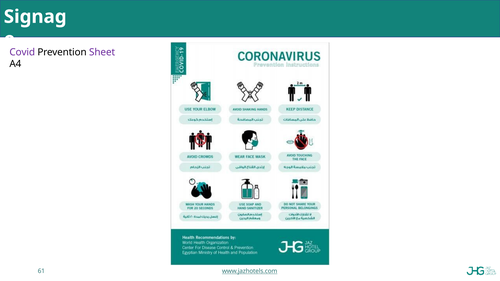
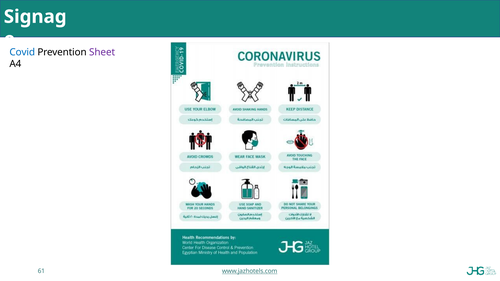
Covid colour: purple -> blue
